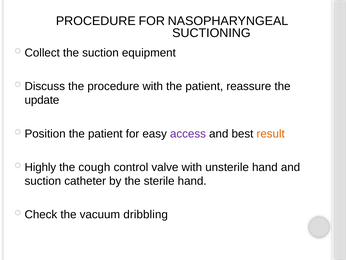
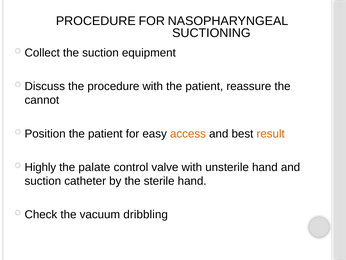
update: update -> cannot
access colour: purple -> orange
cough: cough -> palate
